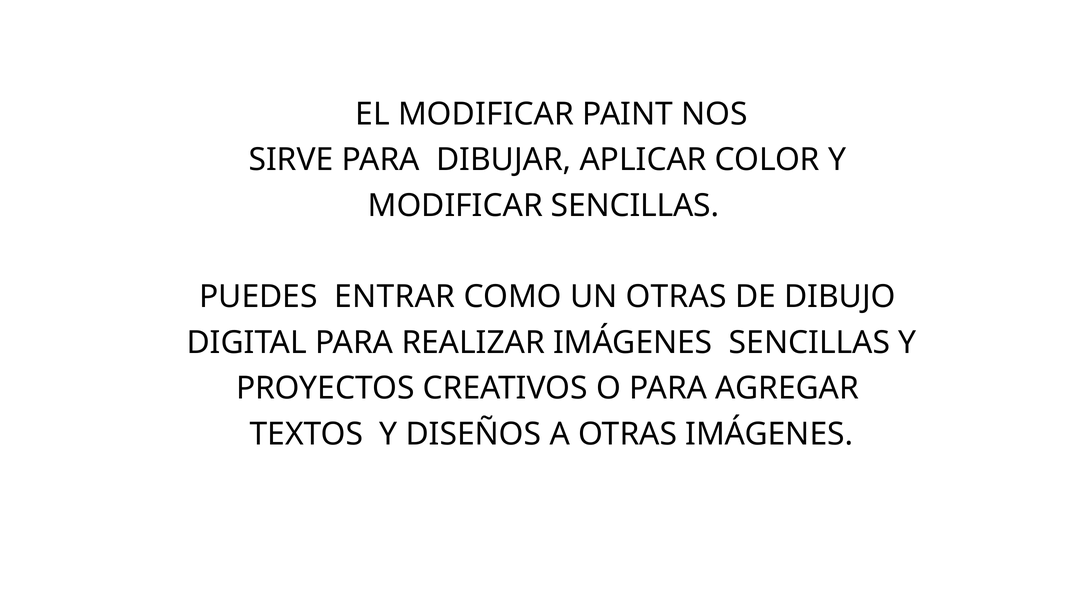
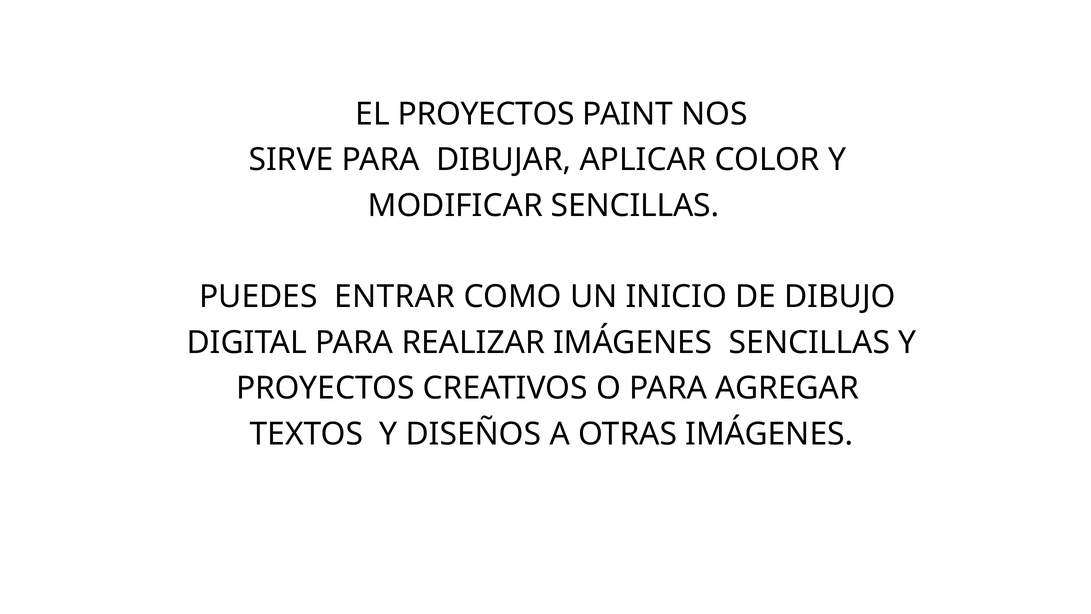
EL MODIFICAR: MODIFICAR -> PROYECTOS
UN OTRAS: OTRAS -> INICIO
